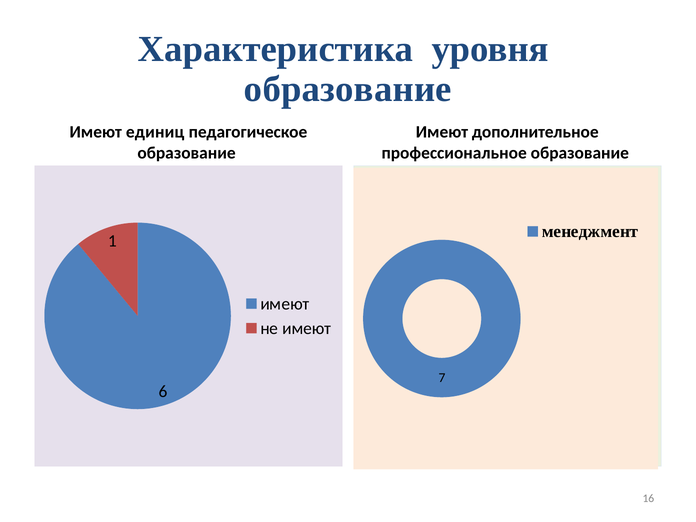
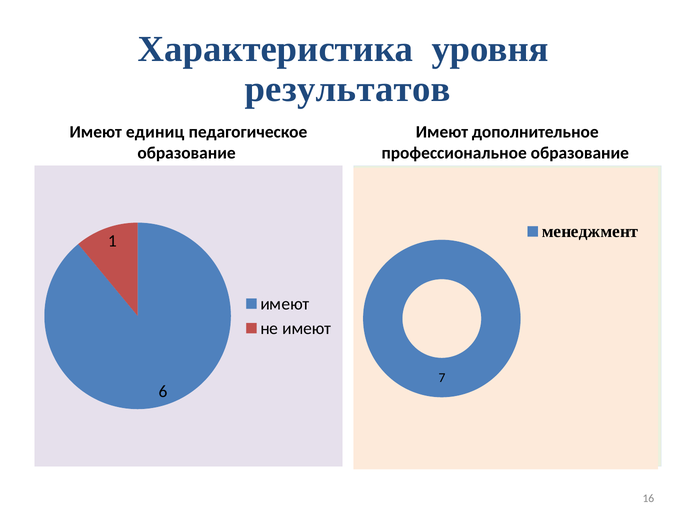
образование at (348, 89): образование -> результатов
